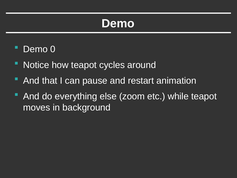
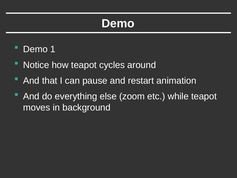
0: 0 -> 1
